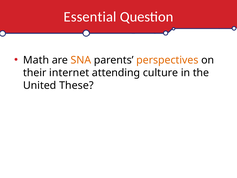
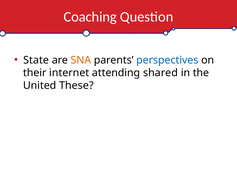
Essential: Essential -> Coaching
Math: Math -> State
perspectives colour: orange -> blue
culture: culture -> shared
